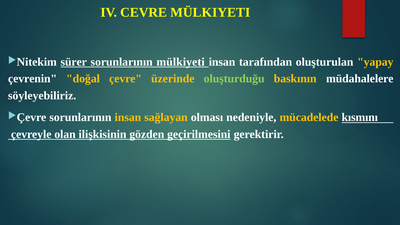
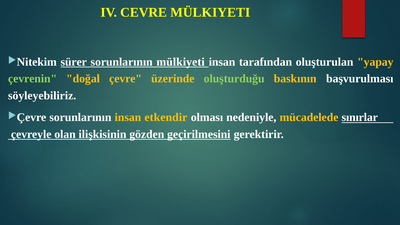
çevrenin colour: white -> light green
müdahalelere: müdahalelere -> başvurulması
sağlayan: sağlayan -> etkendir
kısmını: kısmını -> sınırlar
